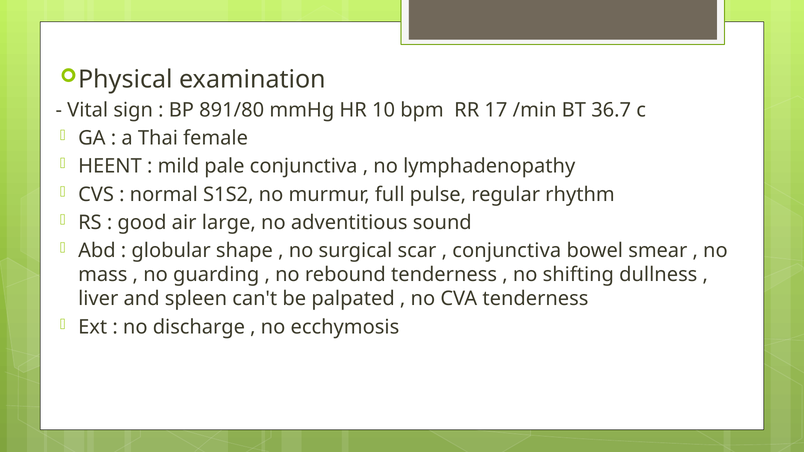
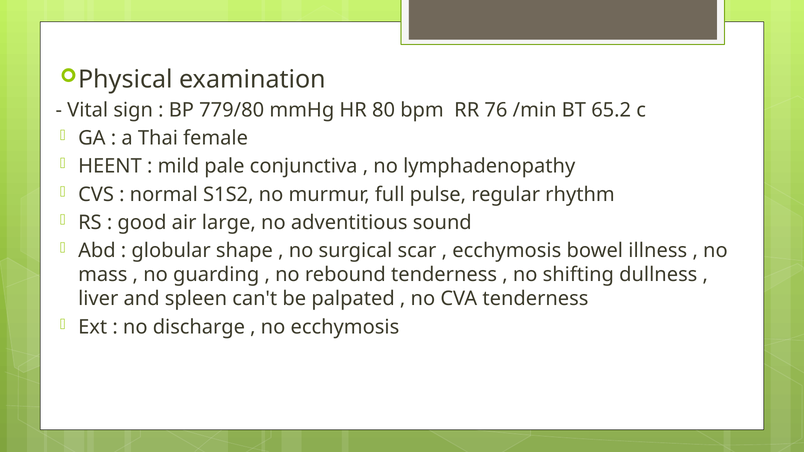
891/80: 891/80 -> 779/80
10: 10 -> 80
17: 17 -> 76
36.7: 36.7 -> 65.2
conjunctiva at (507, 251): conjunctiva -> ecchymosis
smear: smear -> illness
